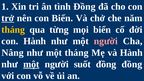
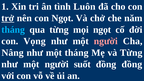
tình Đồng: Đồng -> Luôn
con Biến: Biến -> Ngọt
tháng at (13, 30) colour: yellow -> light blue
mọi biển: biển -> ngọt
con Hành: Hành -> Vọng
và Hành: Hành -> Từng
một at (31, 64) underline: present -> none
